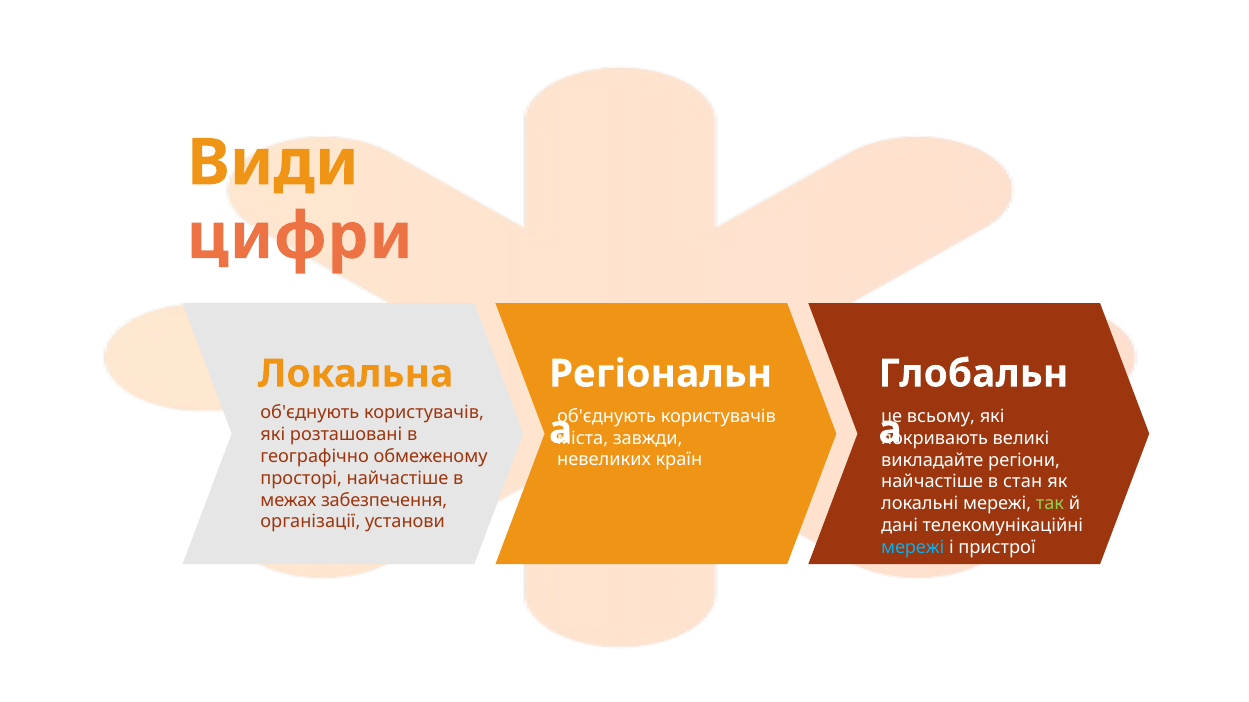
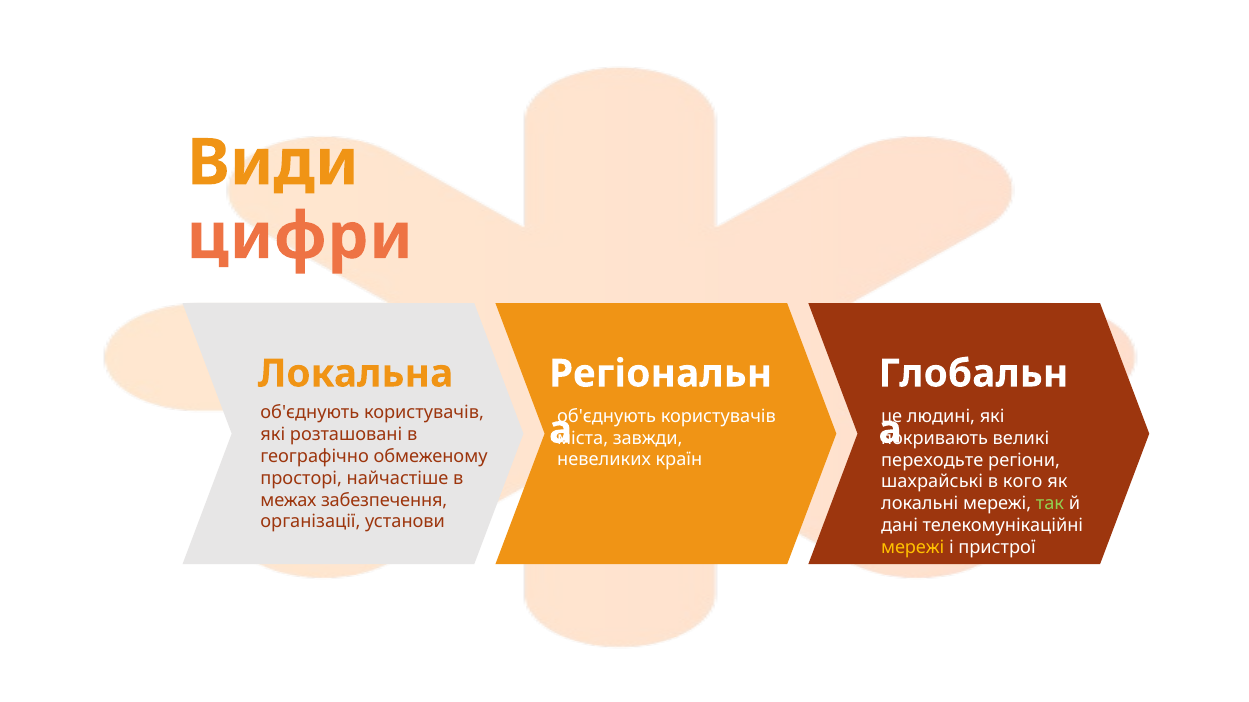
всьому: всьому -> людині
викладайте: викладайте -> переходьте
найчастіше at (932, 482): найчастіше -> шахрайські
стан: стан -> кого
мережі at (913, 548) colour: light blue -> yellow
